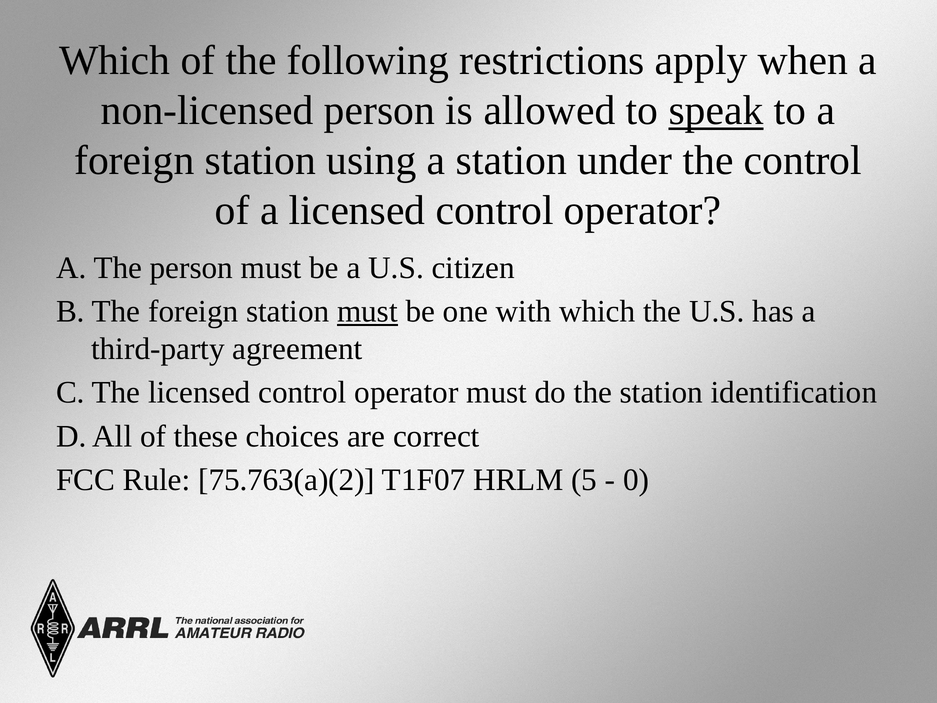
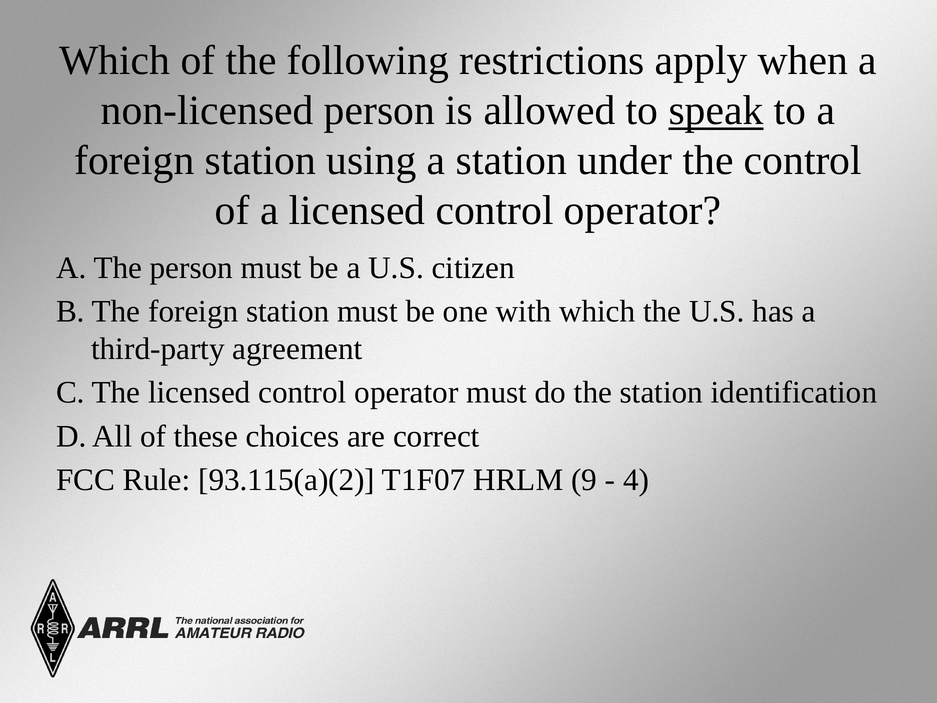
must at (367, 311) underline: present -> none
75.763(a)(2: 75.763(a)(2 -> 93.115(a)(2
5: 5 -> 9
0: 0 -> 4
